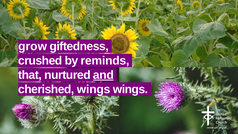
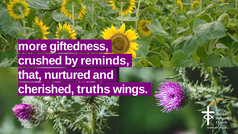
grow: grow -> more
and underline: present -> none
cherished wings: wings -> truths
